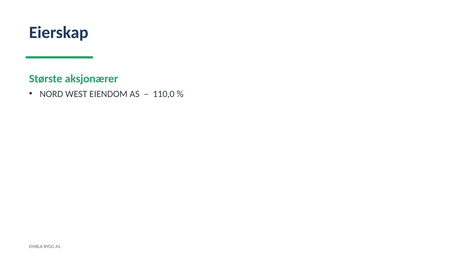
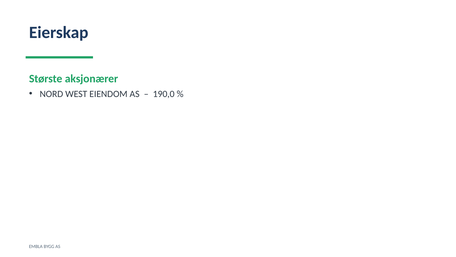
110,0: 110,0 -> 190,0
